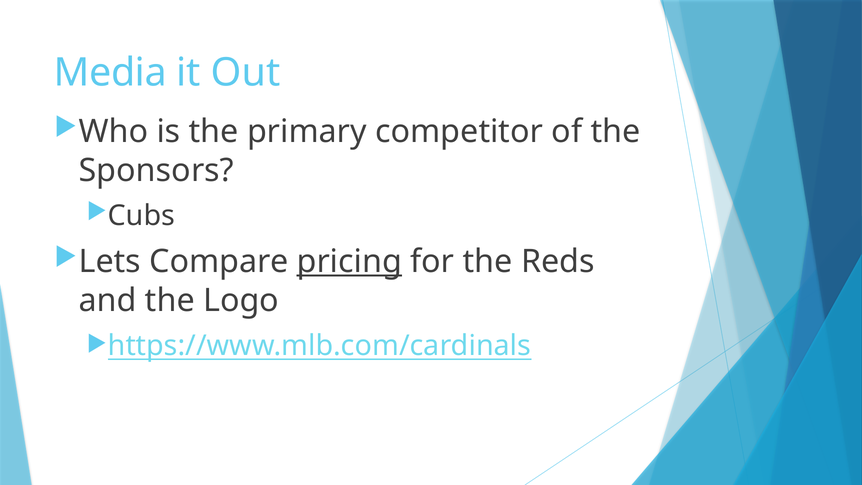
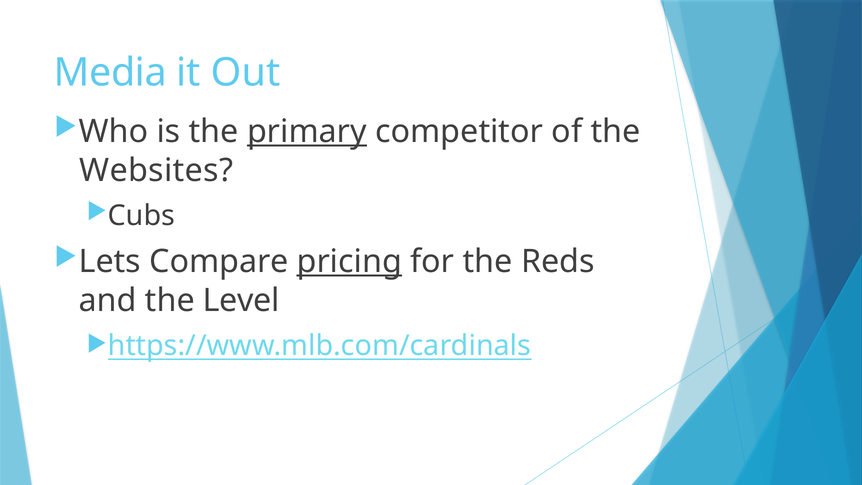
primary underline: none -> present
Sponsors: Sponsors -> Websites
Logo: Logo -> Level
